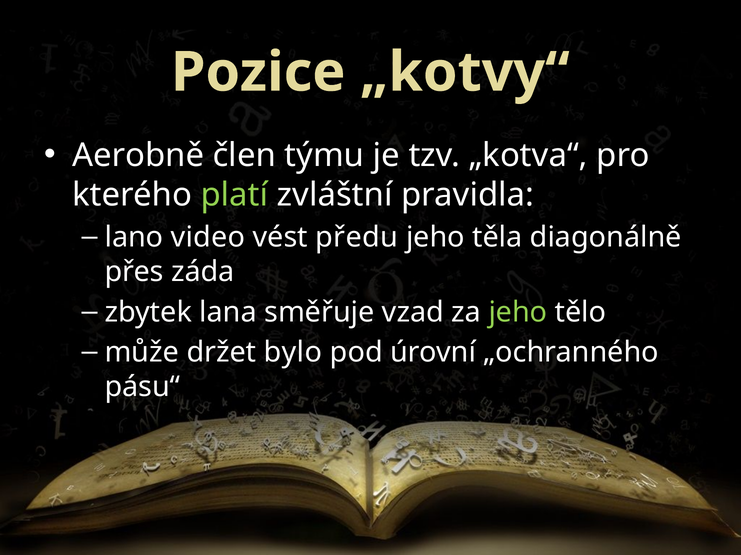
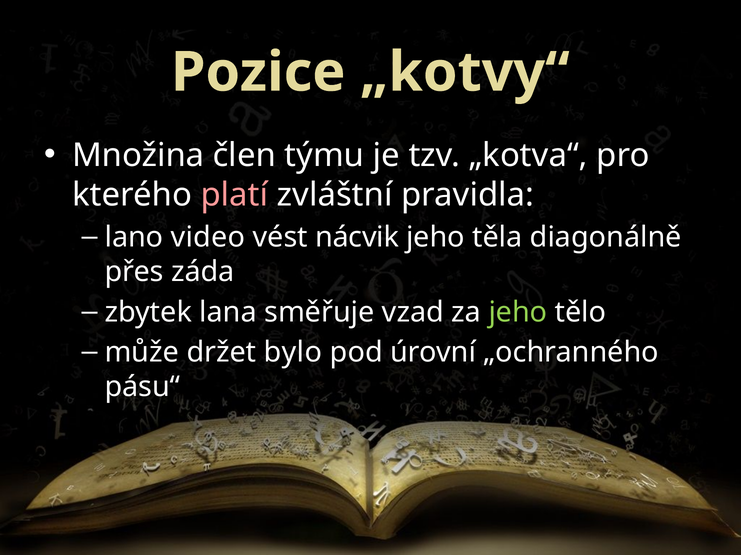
Aerobně: Aerobně -> Množina
platí colour: light green -> pink
předu: předu -> nácvik
